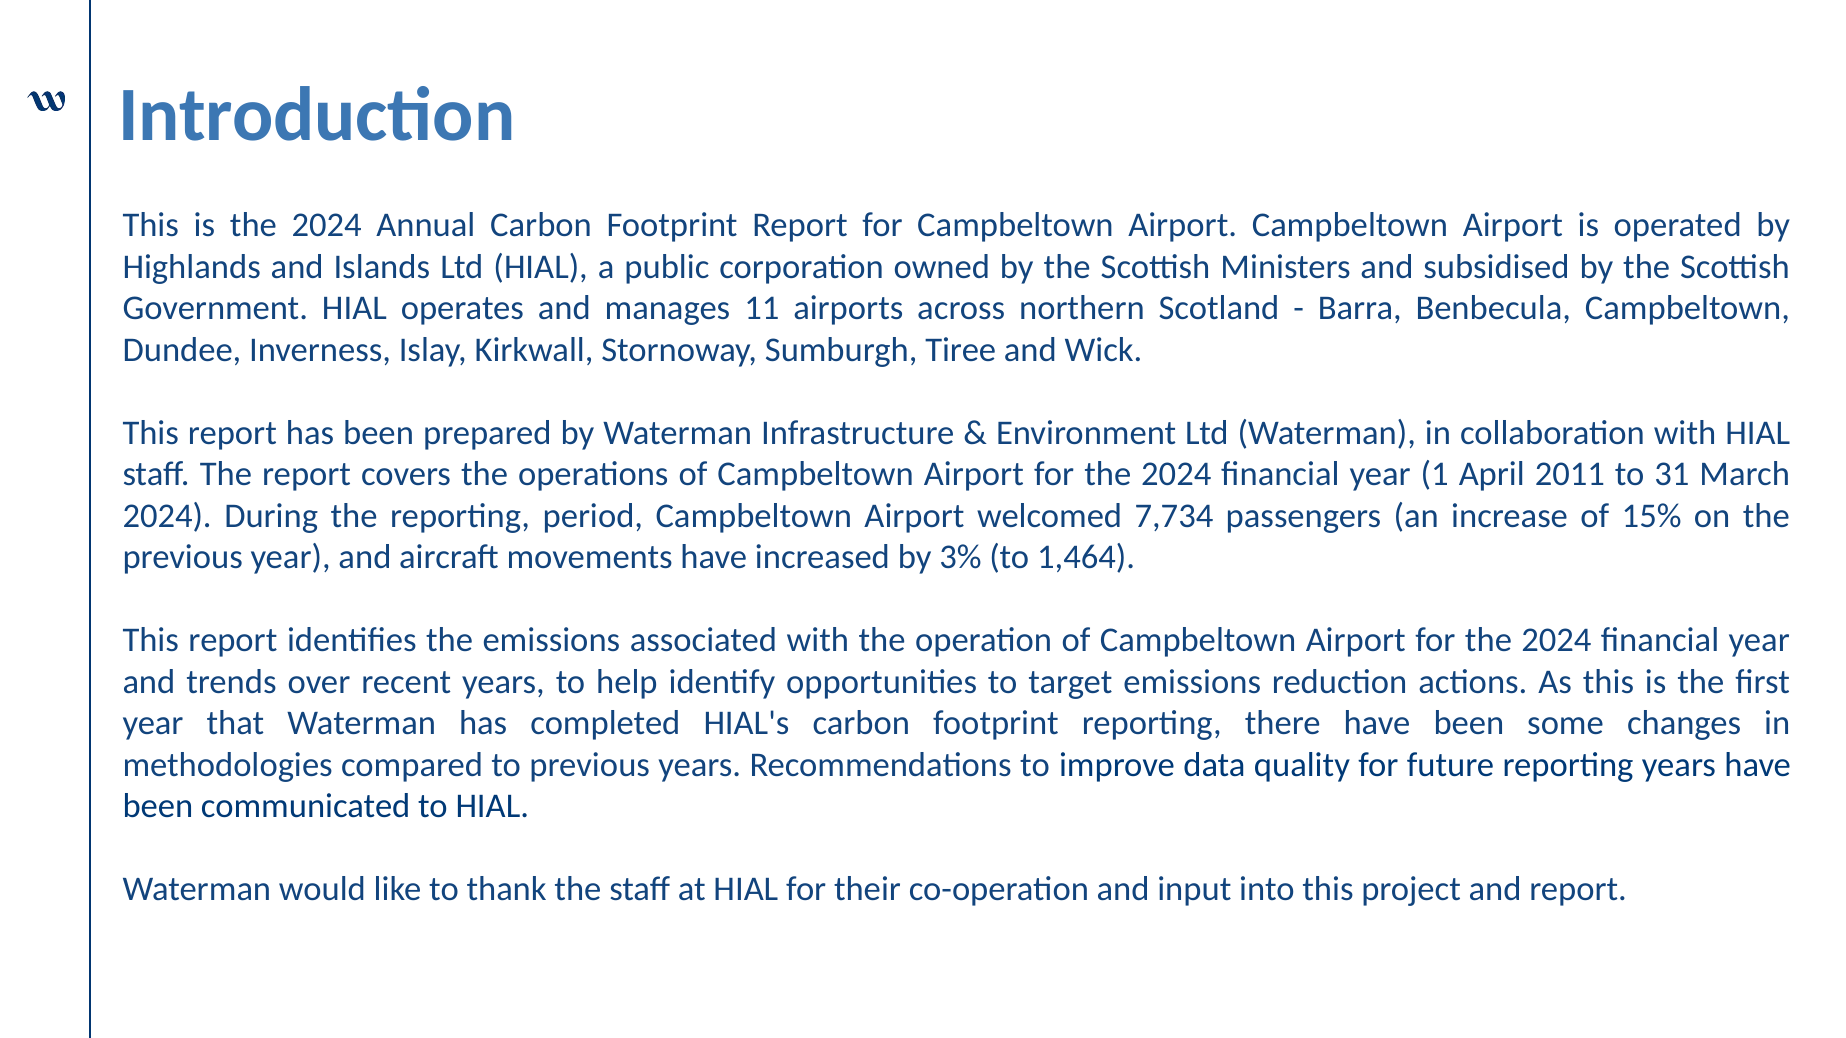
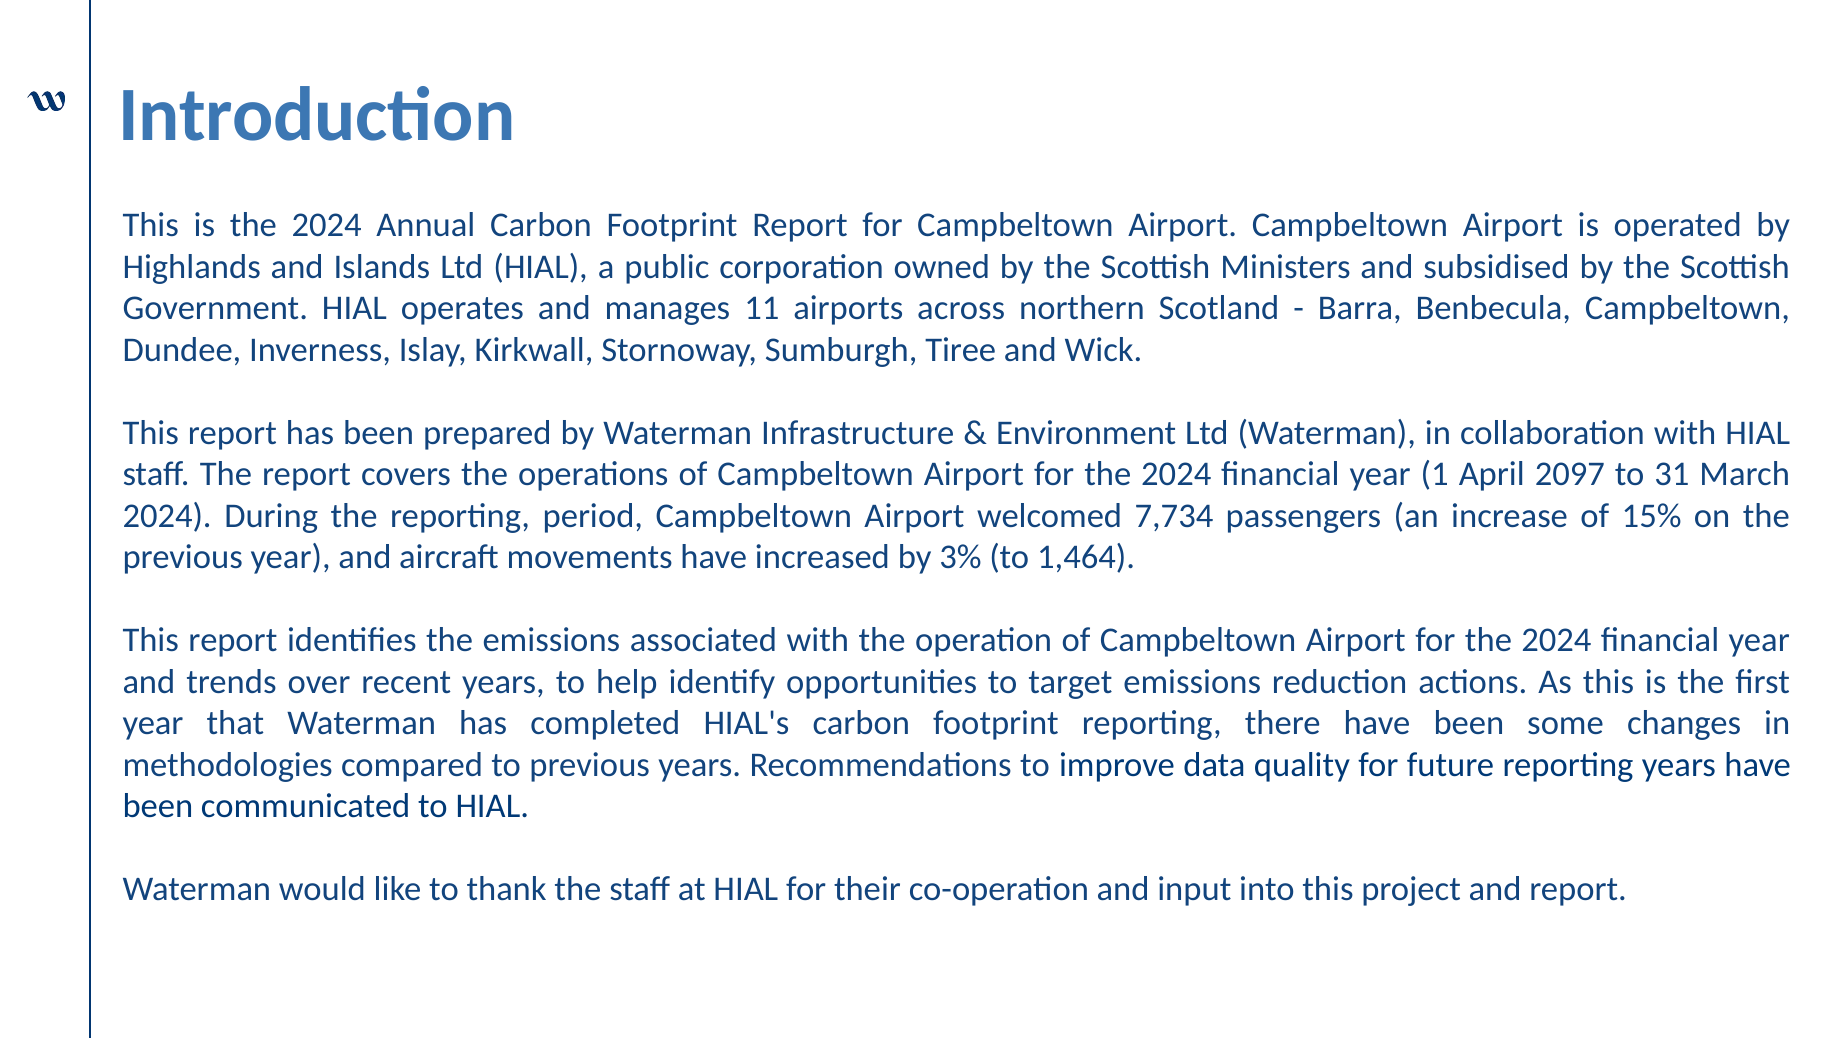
2011: 2011 -> 2097
